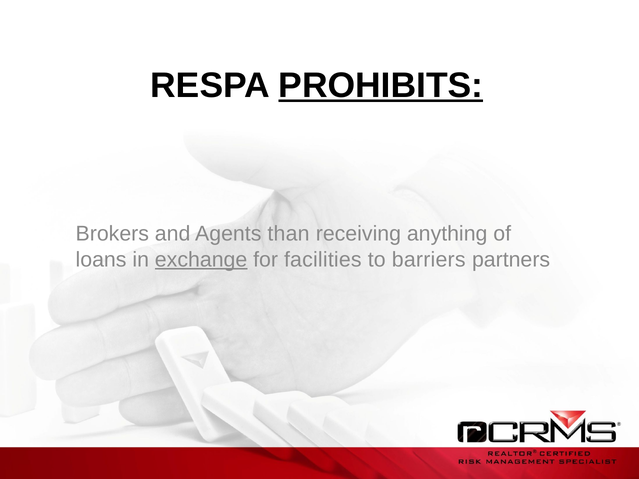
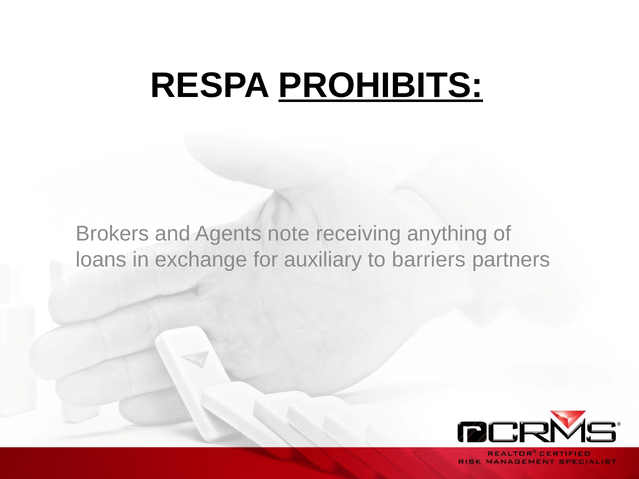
than: than -> note
exchange underline: present -> none
facilities: facilities -> auxiliary
